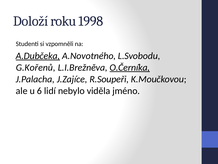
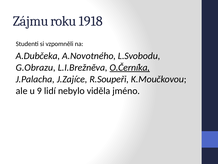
Doloží: Doloží -> Zájmu
1998: 1998 -> 1918
A.Dubčeka underline: present -> none
G.Kořenů: G.Kořenů -> G.Obrazu
6: 6 -> 9
